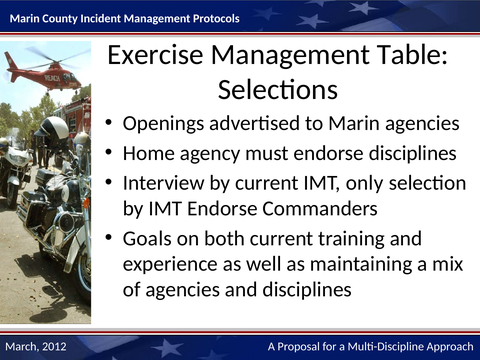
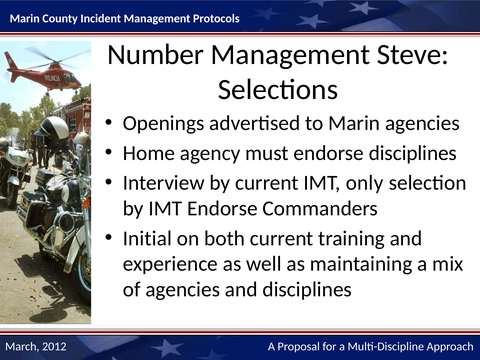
Exercise: Exercise -> Number
Table: Table -> Steve
Goals: Goals -> Initial
